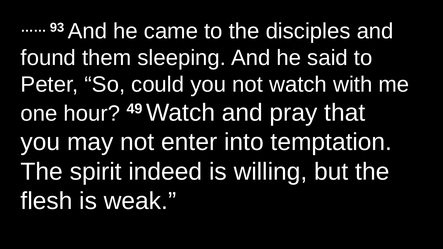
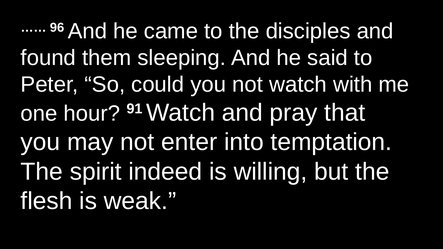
93: 93 -> 96
49: 49 -> 91
